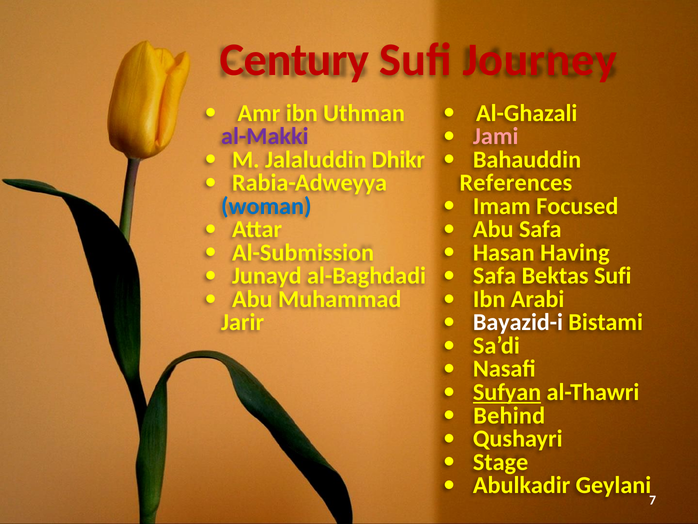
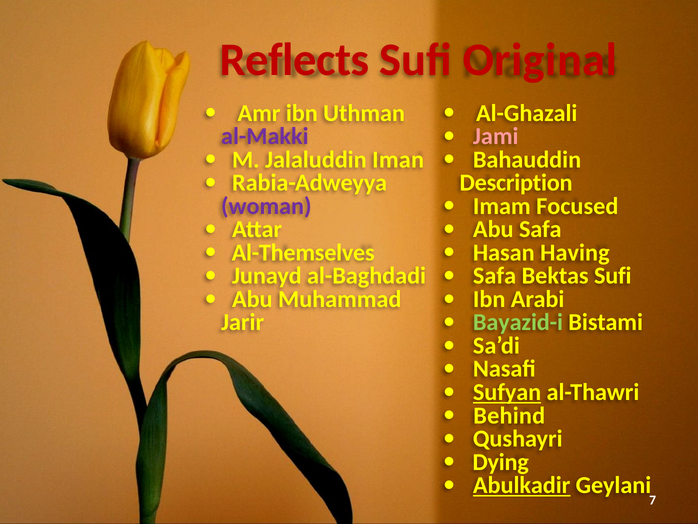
Century: Century -> Reflects
Journey: Journey -> Original
Dhikr: Dhikr -> Iman
References: References -> Description
woman colour: blue -> purple
Al-Submission: Al-Submission -> Al-Themselves
Bayazid-i colour: white -> light green
Stage: Stage -> Dying
Abulkadir underline: none -> present
